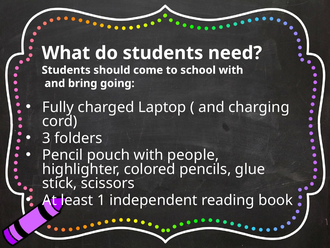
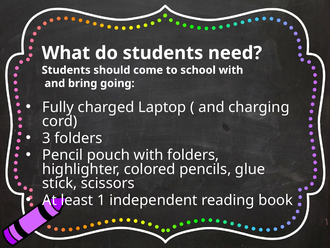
with people: people -> folders
